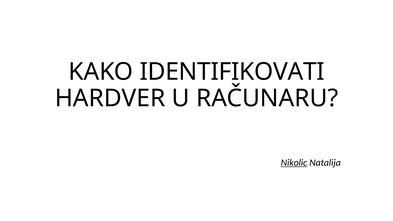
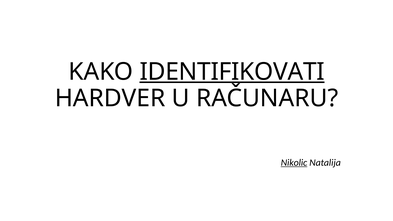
IDENTIFIKOVATI underline: none -> present
